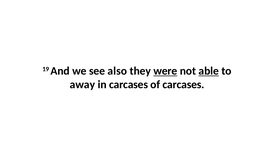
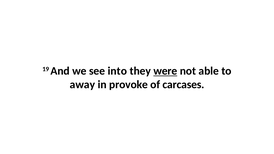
also: also -> into
able underline: present -> none
in carcases: carcases -> provoke
